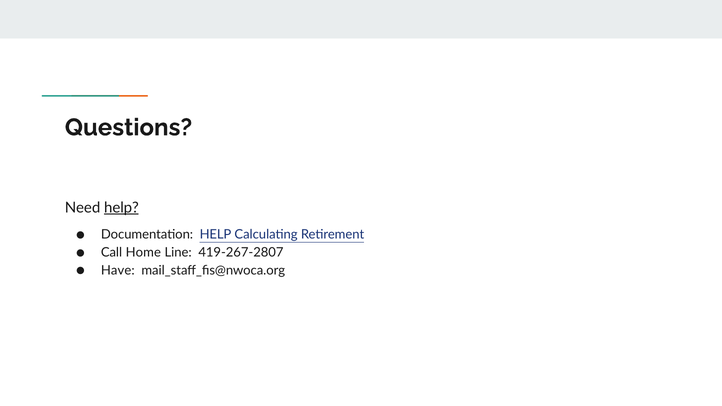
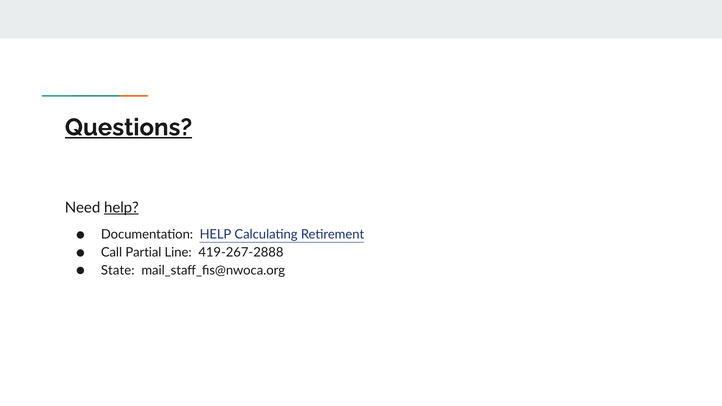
Questions underline: none -> present
Home: Home -> Partial
419-267-2807: 419-267-2807 -> 419-267-2888
Have: Have -> State
